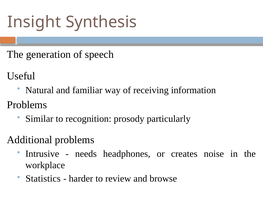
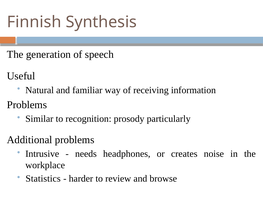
Insight: Insight -> Finnish
